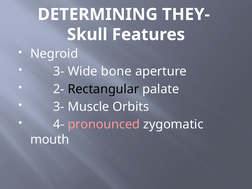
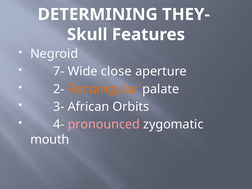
3- at (59, 71): 3- -> 7-
bone: bone -> close
Rectangular colour: black -> orange
Muscle: Muscle -> African
